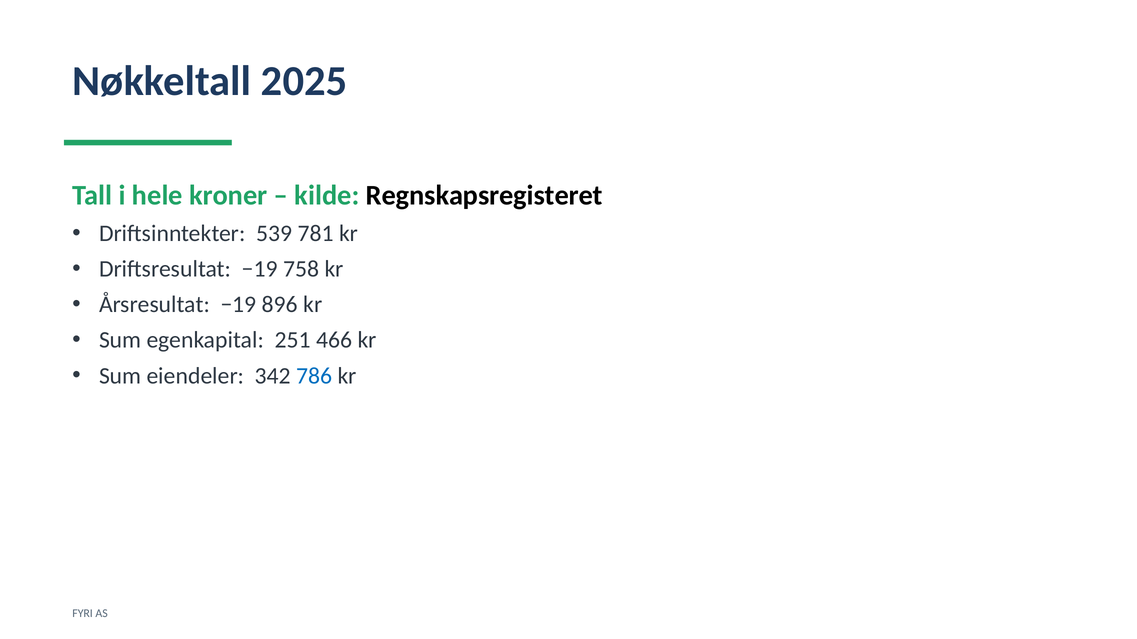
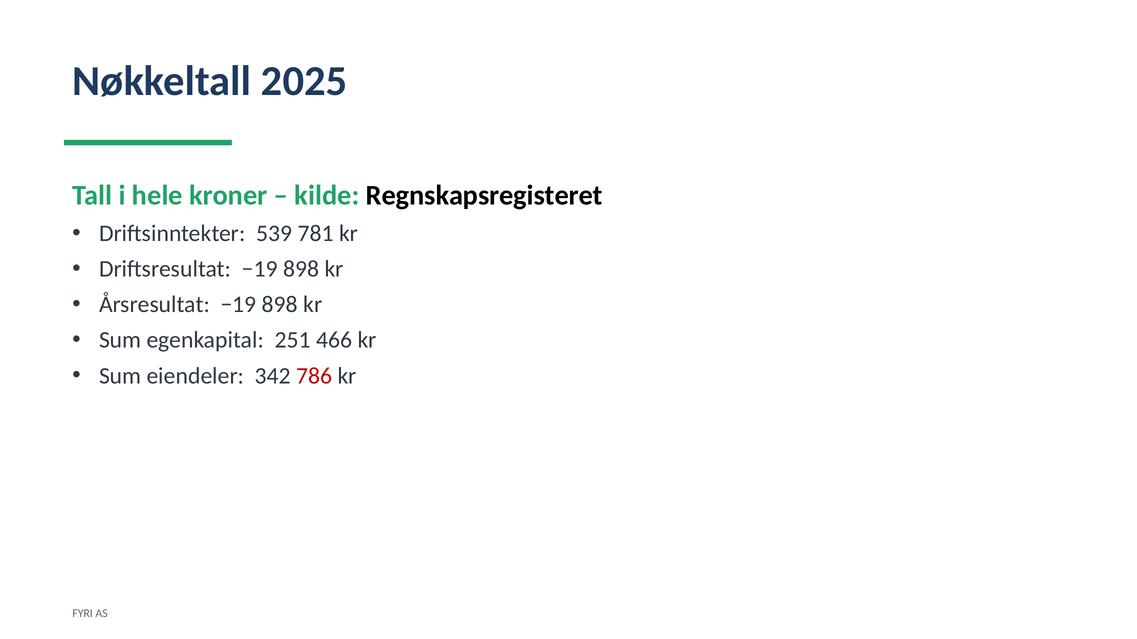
Driftsresultat −19 758: 758 -> 898
Årsresultat −19 896: 896 -> 898
786 colour: blue -> red
